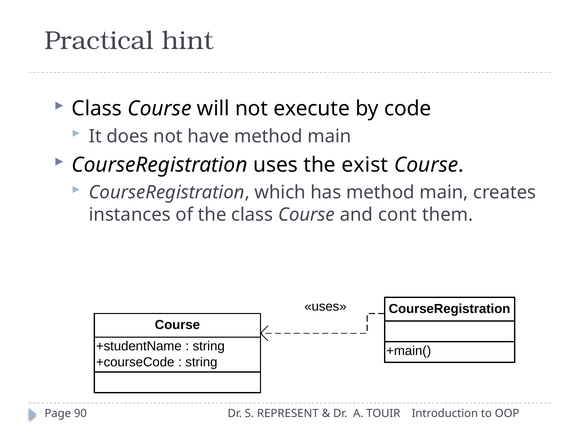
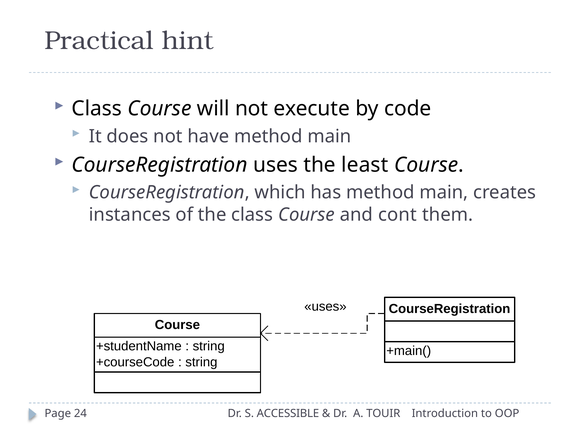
exist: exist -> least
90: 90 -> 24
REPRESENT: REPRESENT -> ACCESSIBLE
